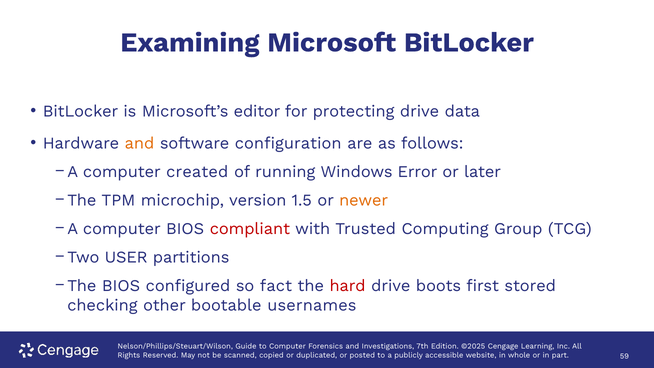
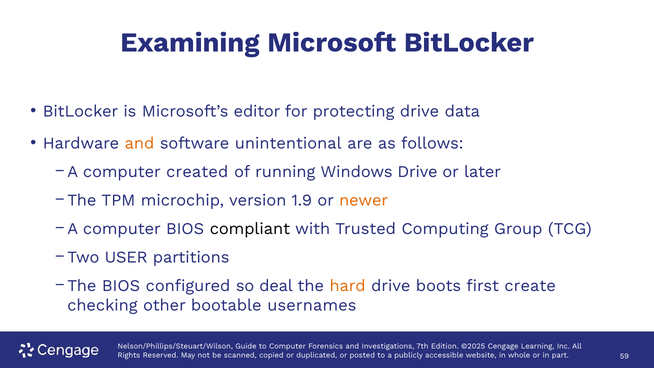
configuration: configuration -> unintentional
Windows Error: Error -> Drive
1.5: 1.5 -> 1.9
compliant colour: red -> black
fact: fact -> deal
hard colour: red -> orange
stored: stored -> create
